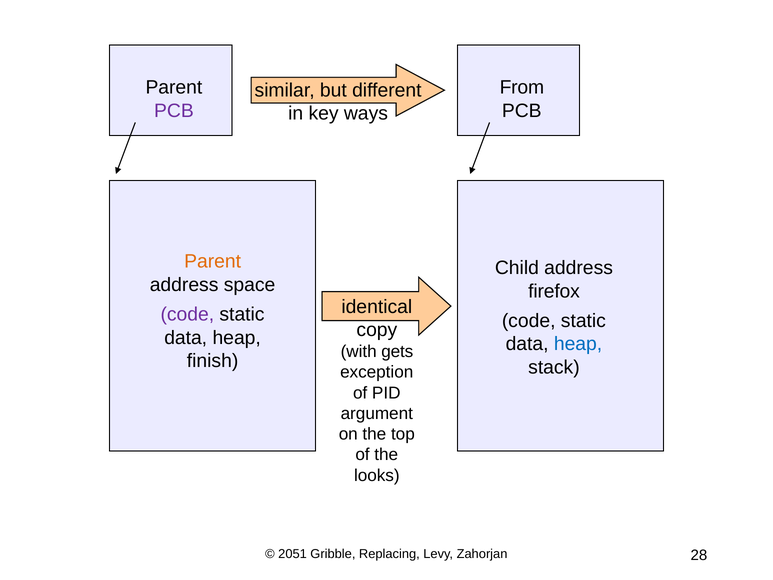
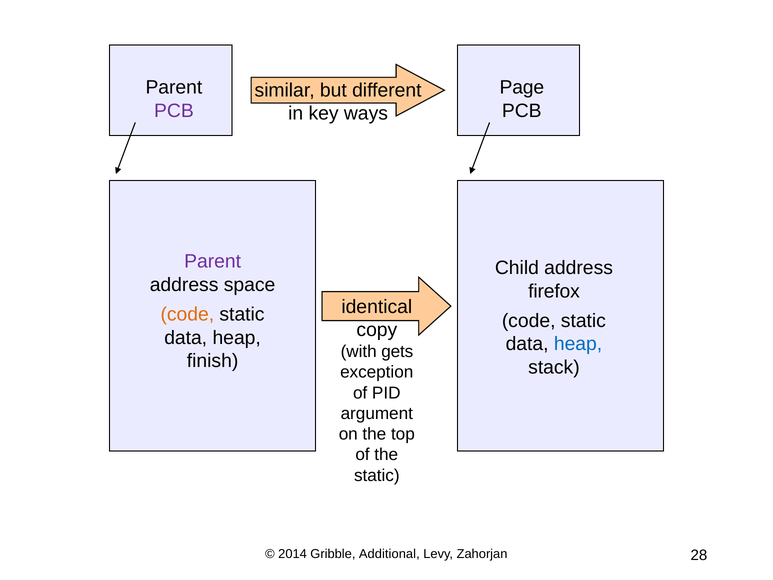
From: From -> Page
Parent at (213, 261) colour: orange -> purple
code at (187, 314) colour: purple -> orange
looks at (377, 475): looks -> static
2051: 2051 -> 2014
Replacing: Replacing -> Additional
